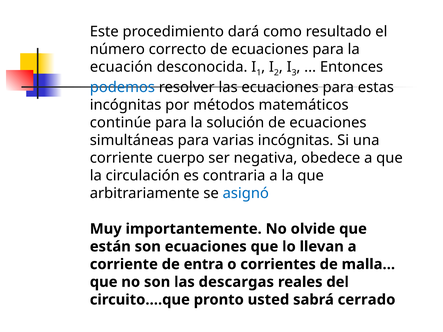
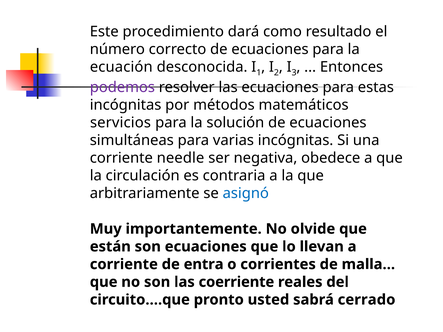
podemos colour: blue -> purple
continúe: continúe -> servicios
cuerpo: cuerpo -> needle
descargas: descargas -> coerriente
